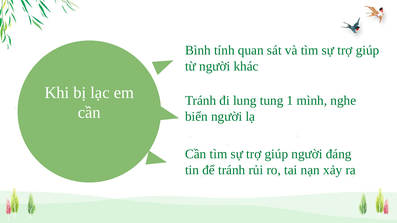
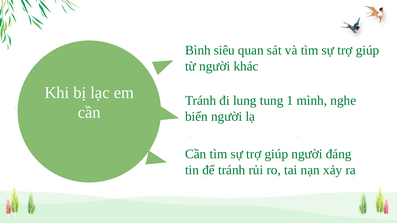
tính: tính -> siêu
